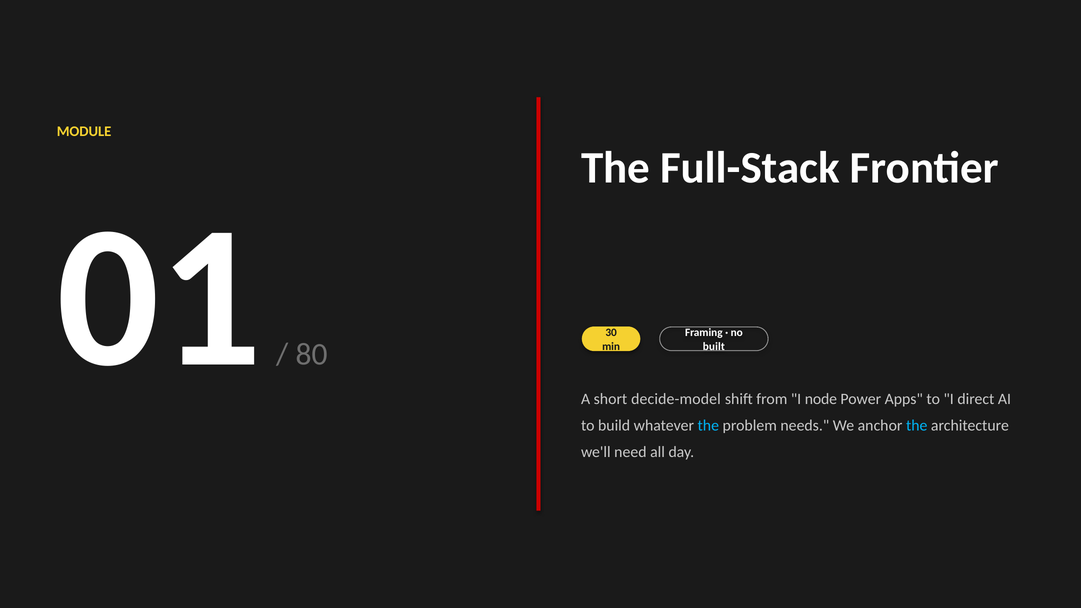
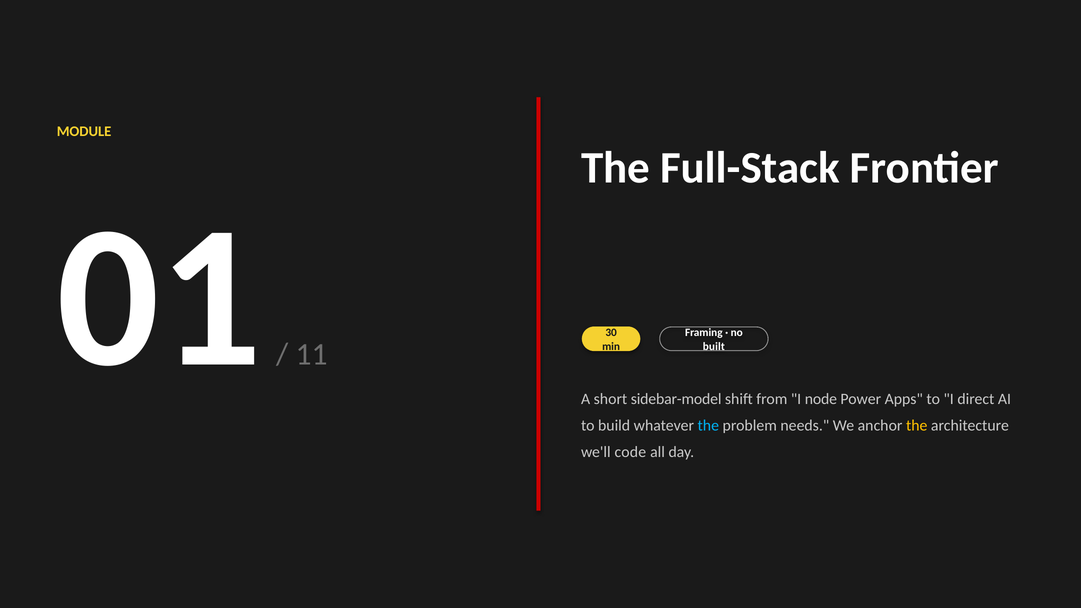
80: 80 -> 11
decide-model: decide-model -> sidebar-model
the at (917, 426) colour: light blue -> yellow
need: need -> code
